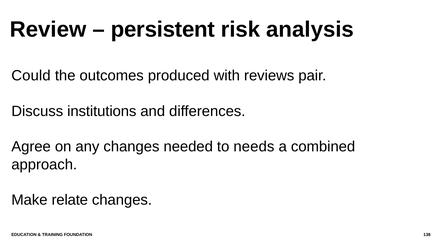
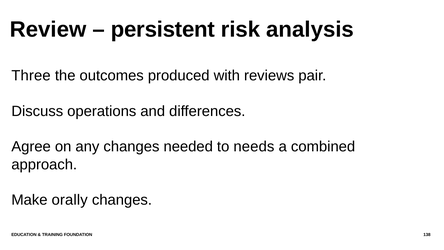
Could: Could -> Three
institutions: institutions -> operations
relate: relate -> orally
